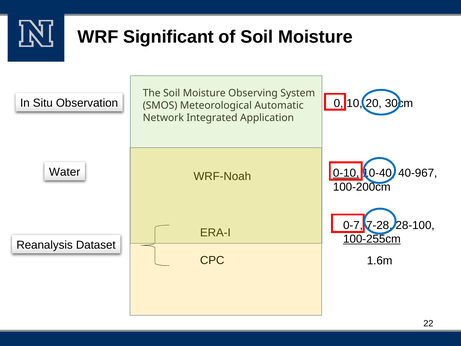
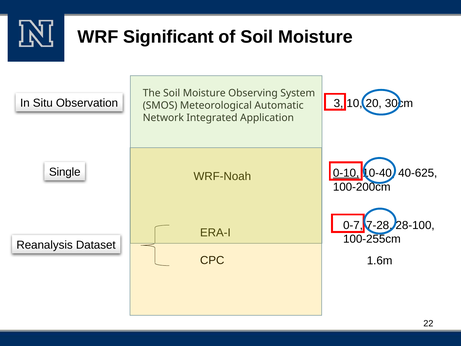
0: 0 -> 3
Water: Water -> Single
40-967: 40-967 -> 40-625
100-255cm underline: present -> none
